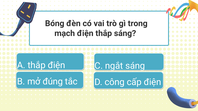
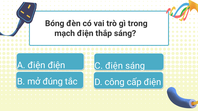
A thắp: thắp -> điện
C ngắt: ngắt -> điện
